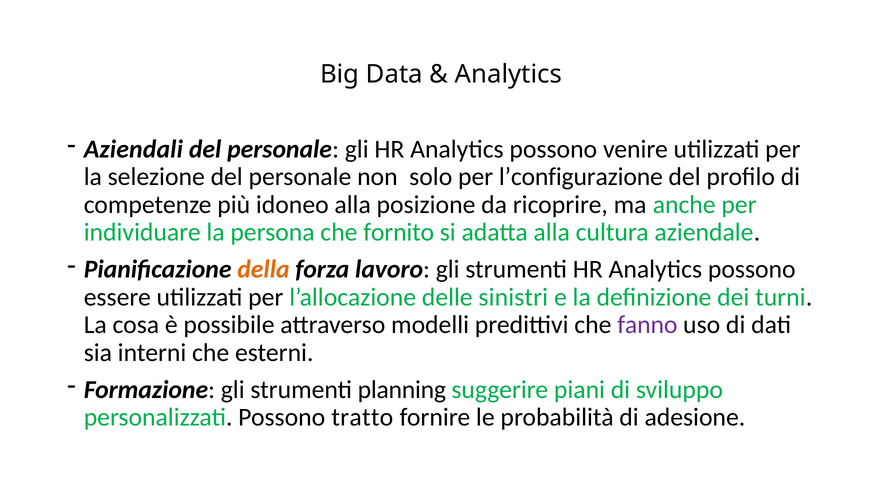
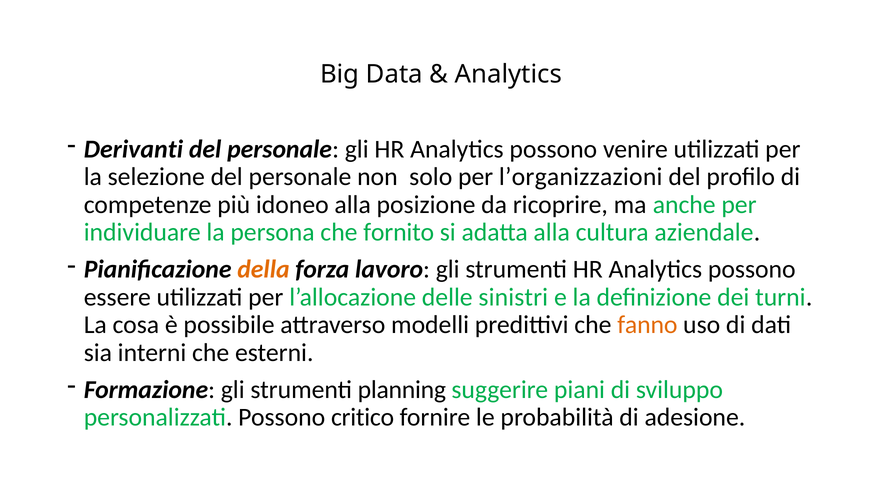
Aziendali: Aziendali -> Derivanti
l’configurazione: l’configurazione -> l’organizzazioni
fanno colour: purple -> orange
tratto: tratto -> critico
